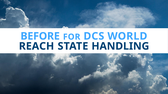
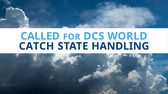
BEFORE: BEFORE -> CALLED
REACH: REACH -> CATCH
